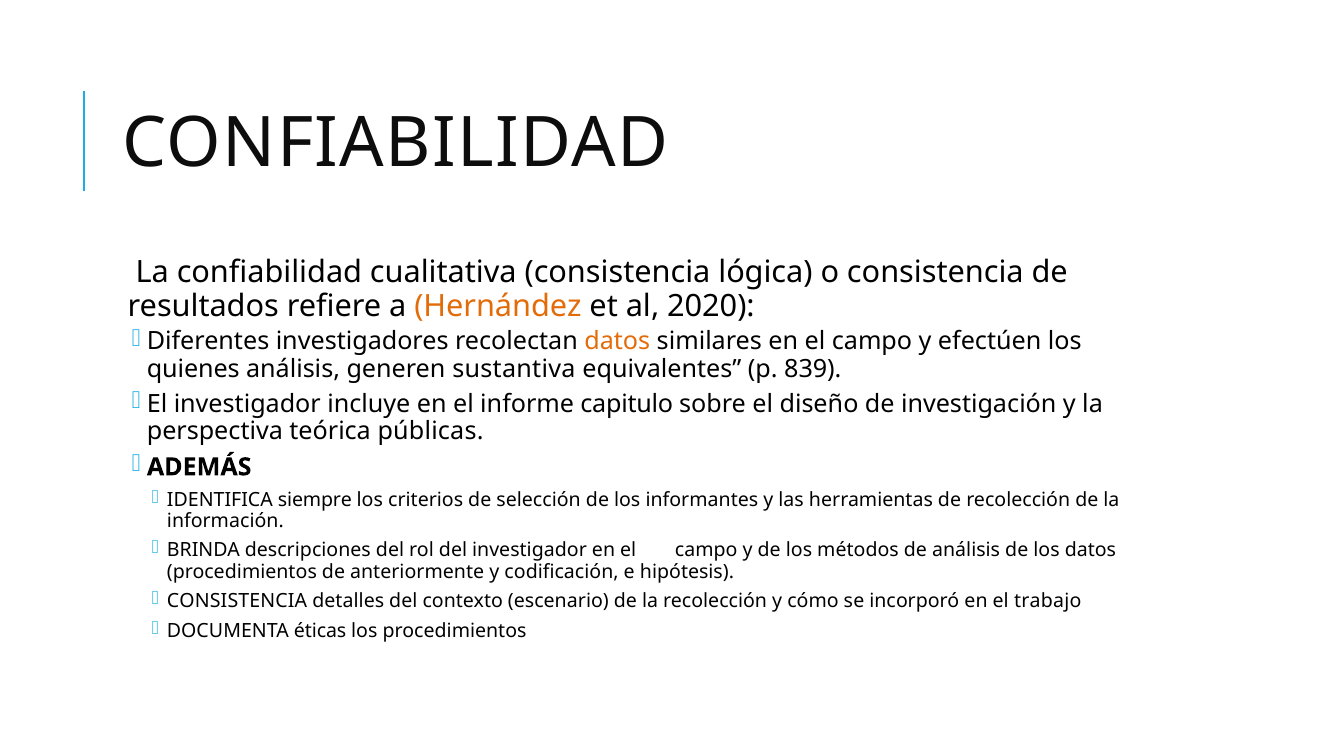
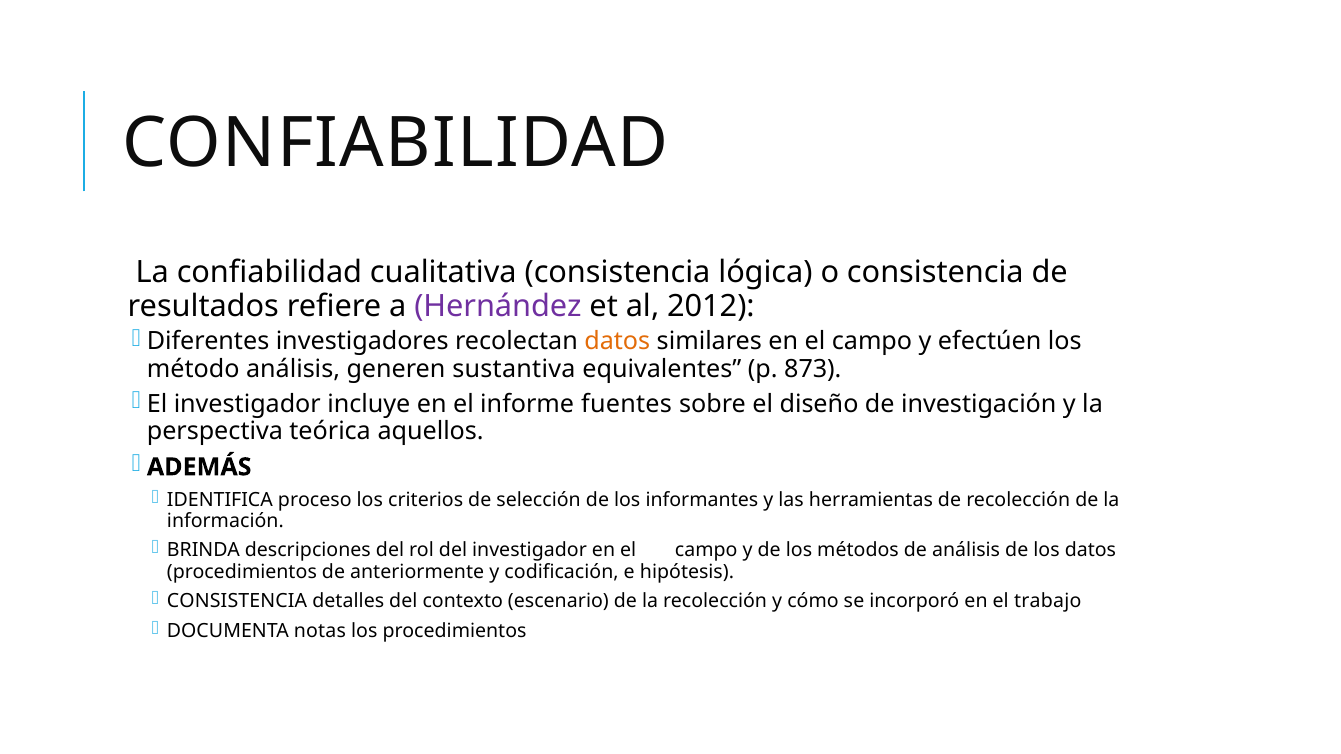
Hernández colour: orange -> purple
2020: 2020 -> 2012
quienes: quienes -> método
839: 839 -> 873
capitulo: capitulo -> fuentes
públicas: públicas -> aquellos
siempre: siempre -> proceso
éticas: éticas -> notas
